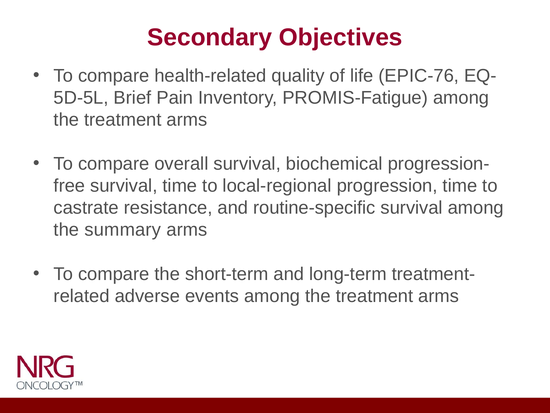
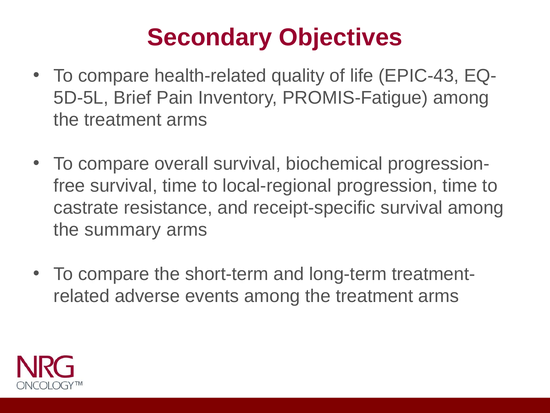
EPIC-76: EPIC-76 -> EPIC-43
routine-specific: routine-specific -> receipt-specific
